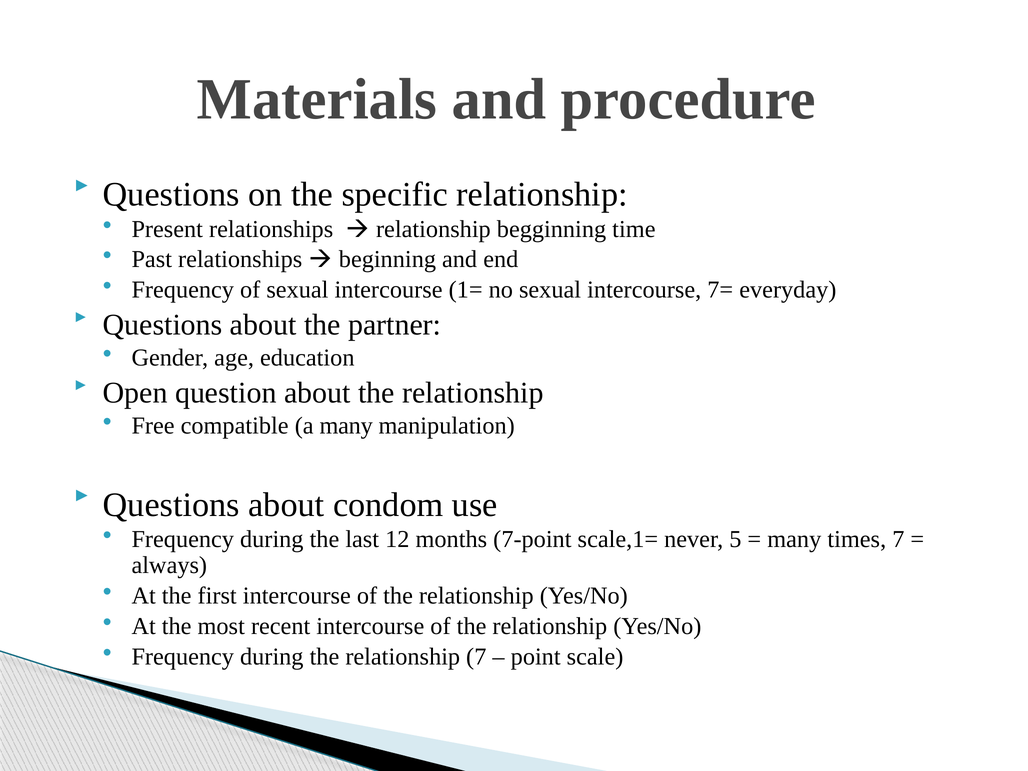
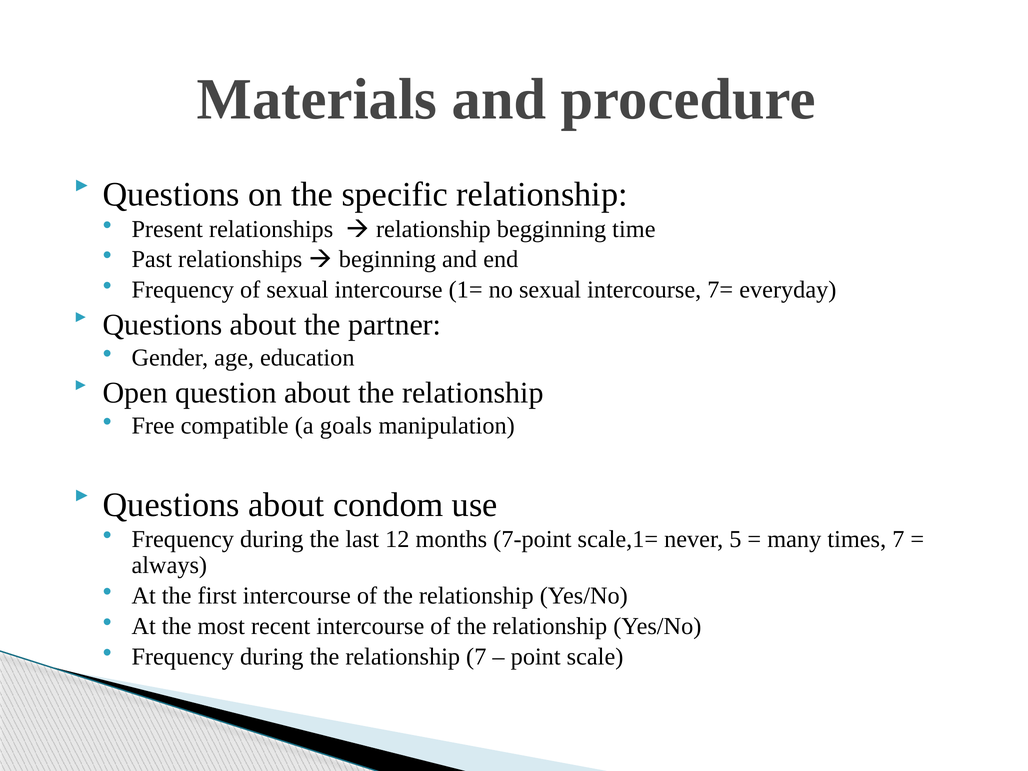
a many: many -> goals
